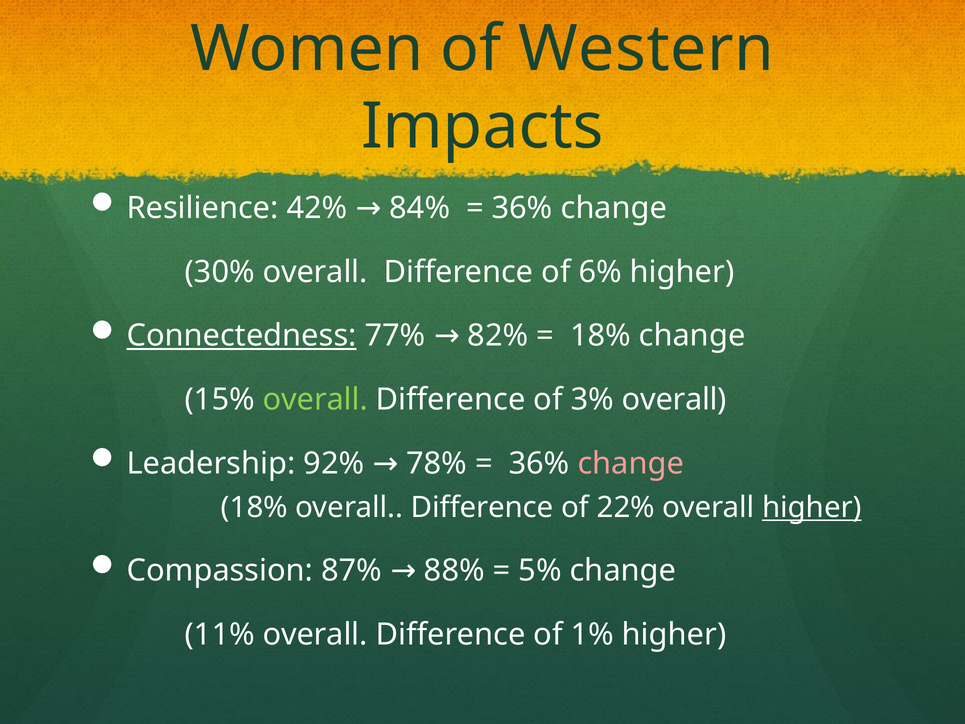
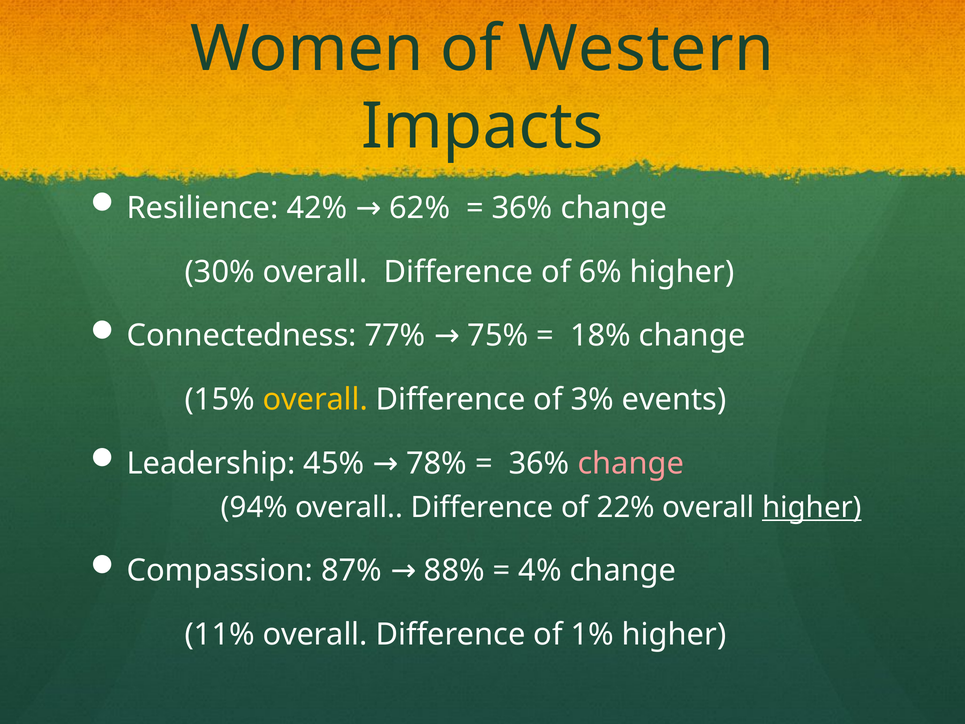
84%: 84% -> 62%
Connectedness underline: present -> none
82%: 82% -> 75%
overall at (315, 399) colour: light green -> yellow
3% overall: overall -> events
92%: 92% -> 45%
18% at (254, 507): 18% -> 94%
5%: 5% -> 4%
